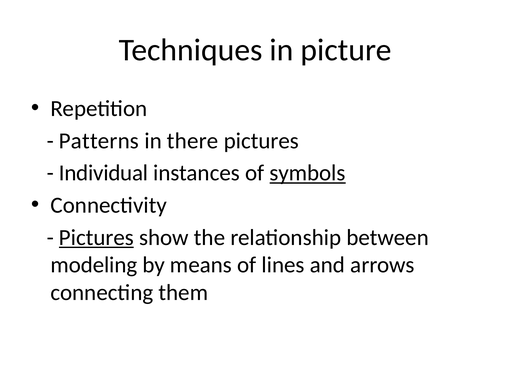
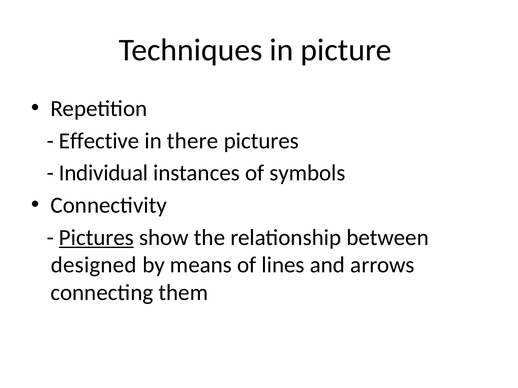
Patterns: Patterns -> Effective
symbols underline: present -> none
modeling: modeling -> designed
